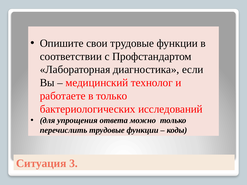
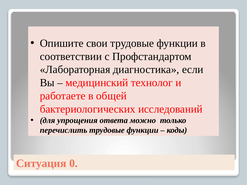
в только: только -> общей
3: 3 -> 0
